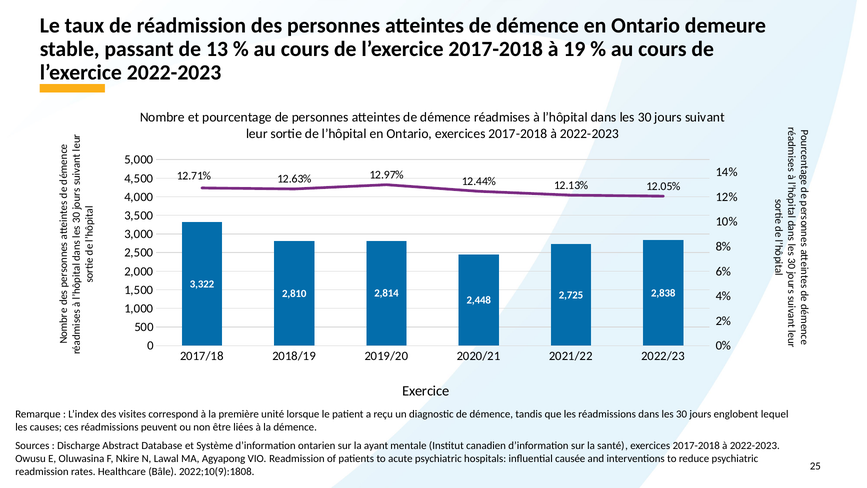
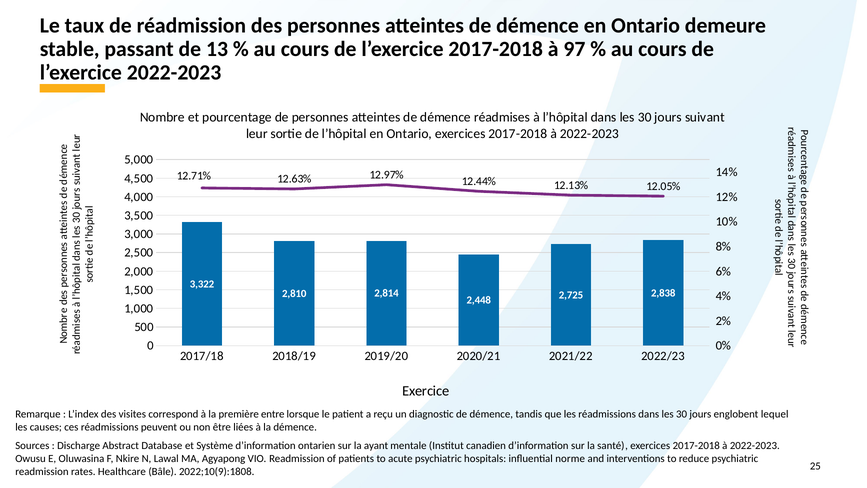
19: 19 -> 97
unité: unité -> entre
causée: causée -> norme
